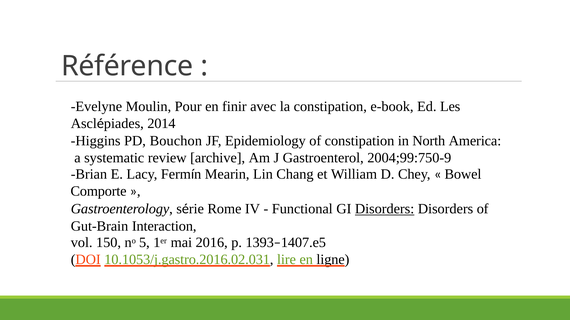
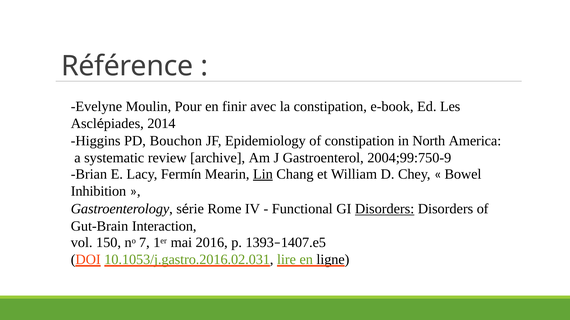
Lin underline: none -> present
Comporte: Comporte -> Inhibition
5: 5 -> 7
